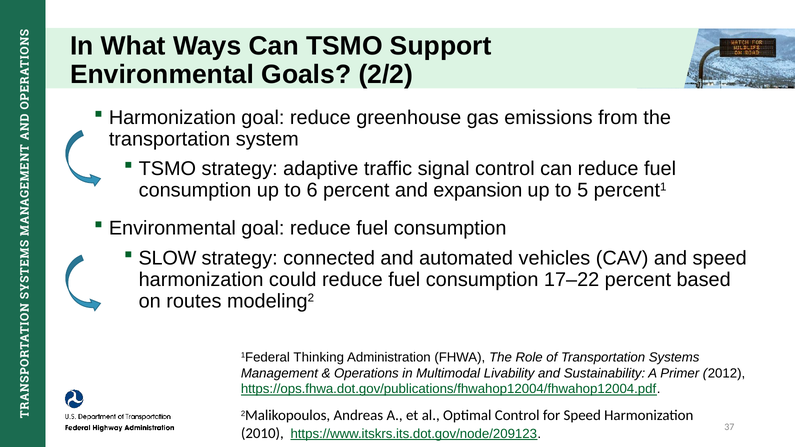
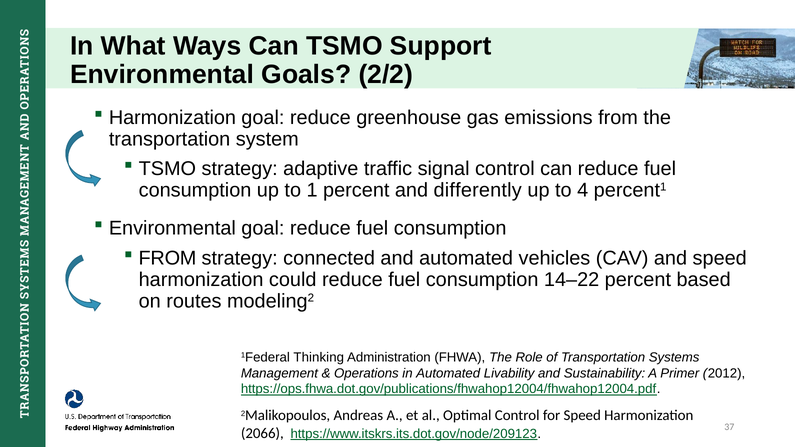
6: 6 -> 1
expansion: expansion -> differently
5: 5 -> 4
SLOW at (167, 258): SLOW -> FROM
17–22: 17–22 -> 14–22
in Multimodal: Multimodal -> Automated
2010: 2010 -> 2066
